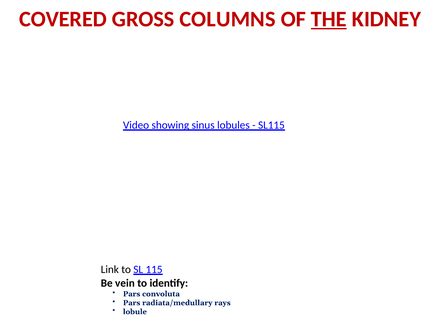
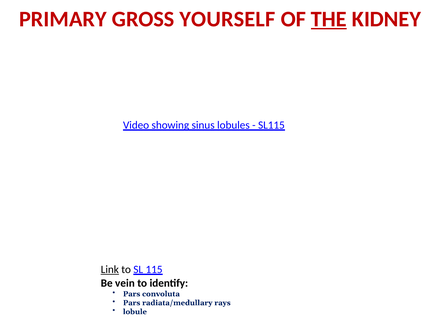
COVERED: COVERED -> PRIMARY
COLUMNS: COLUMNS -> YOURSELF
Link underline: none -> present
